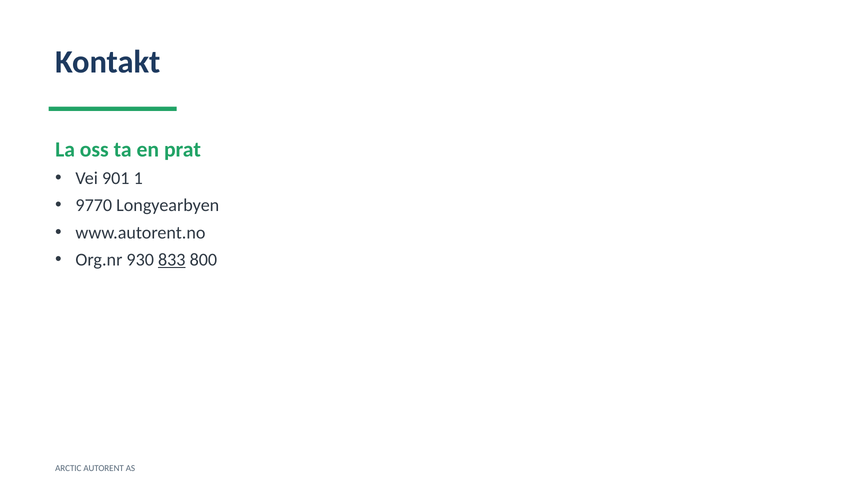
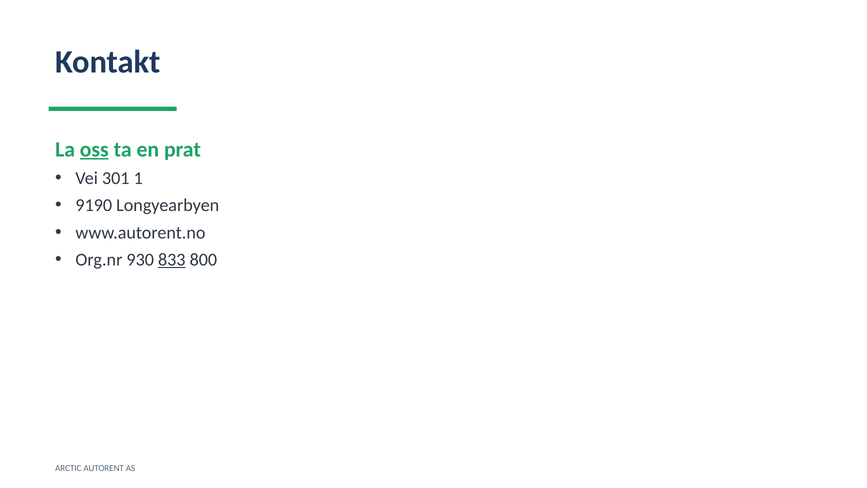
oss underline: none -> present
901: 901 -> 301
9770: 9770 -> 9190
